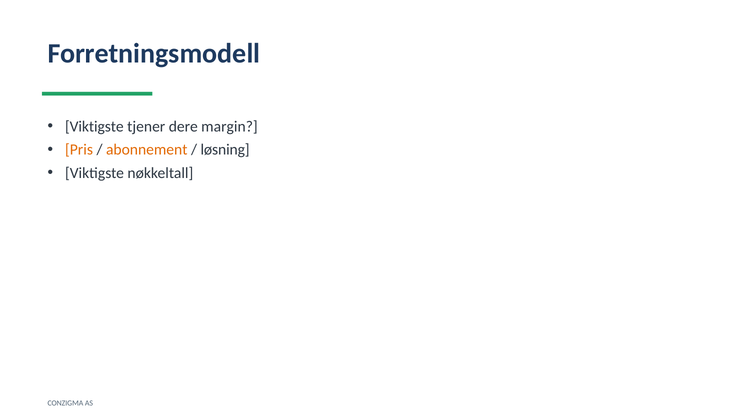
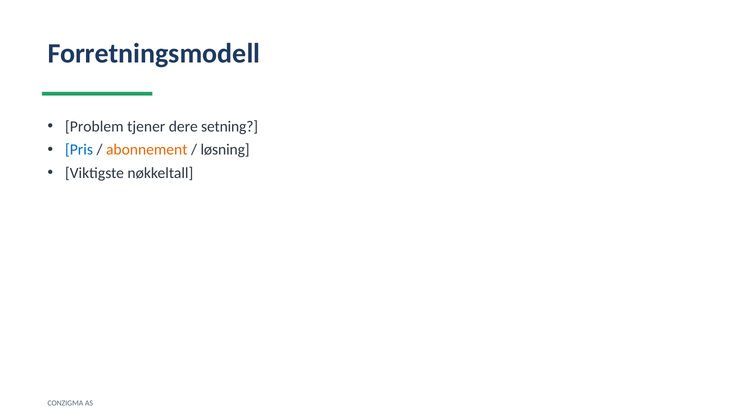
Viktigste at (94, 127): Viktigste -> Problem
margin: margin -> setning
Pris colour: orange -> blue
